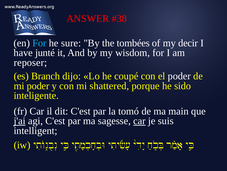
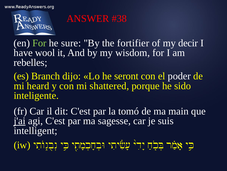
For at (39, 43) colour: light blue -> light green
tombées: tombées -> fortifier
junté: junté -> wool
reposer: reposer -> rebelles
coupé: coupé -> seront
mi poder: poder -> heard
car at (139, 120) underline: present -> none
